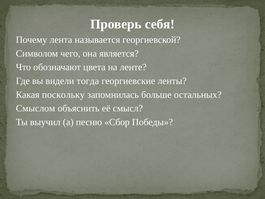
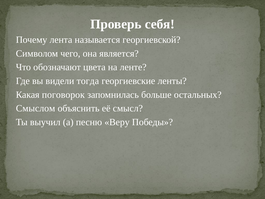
поскольку: поскольку -> поговорок
Сбор: Сбор -> Веру
